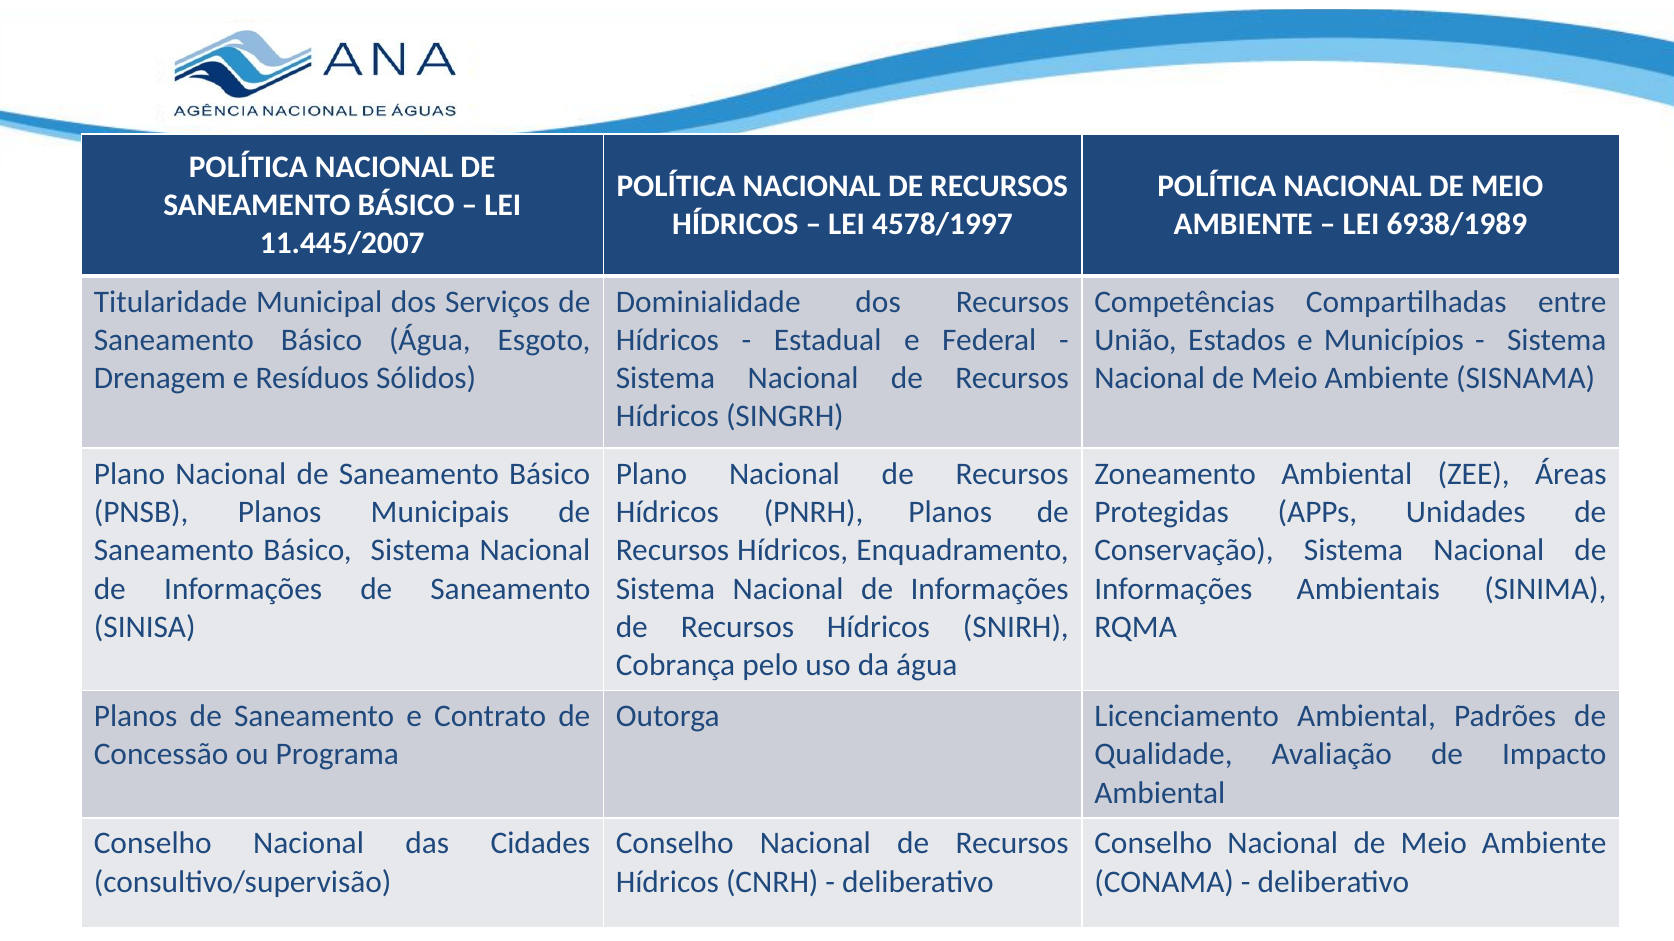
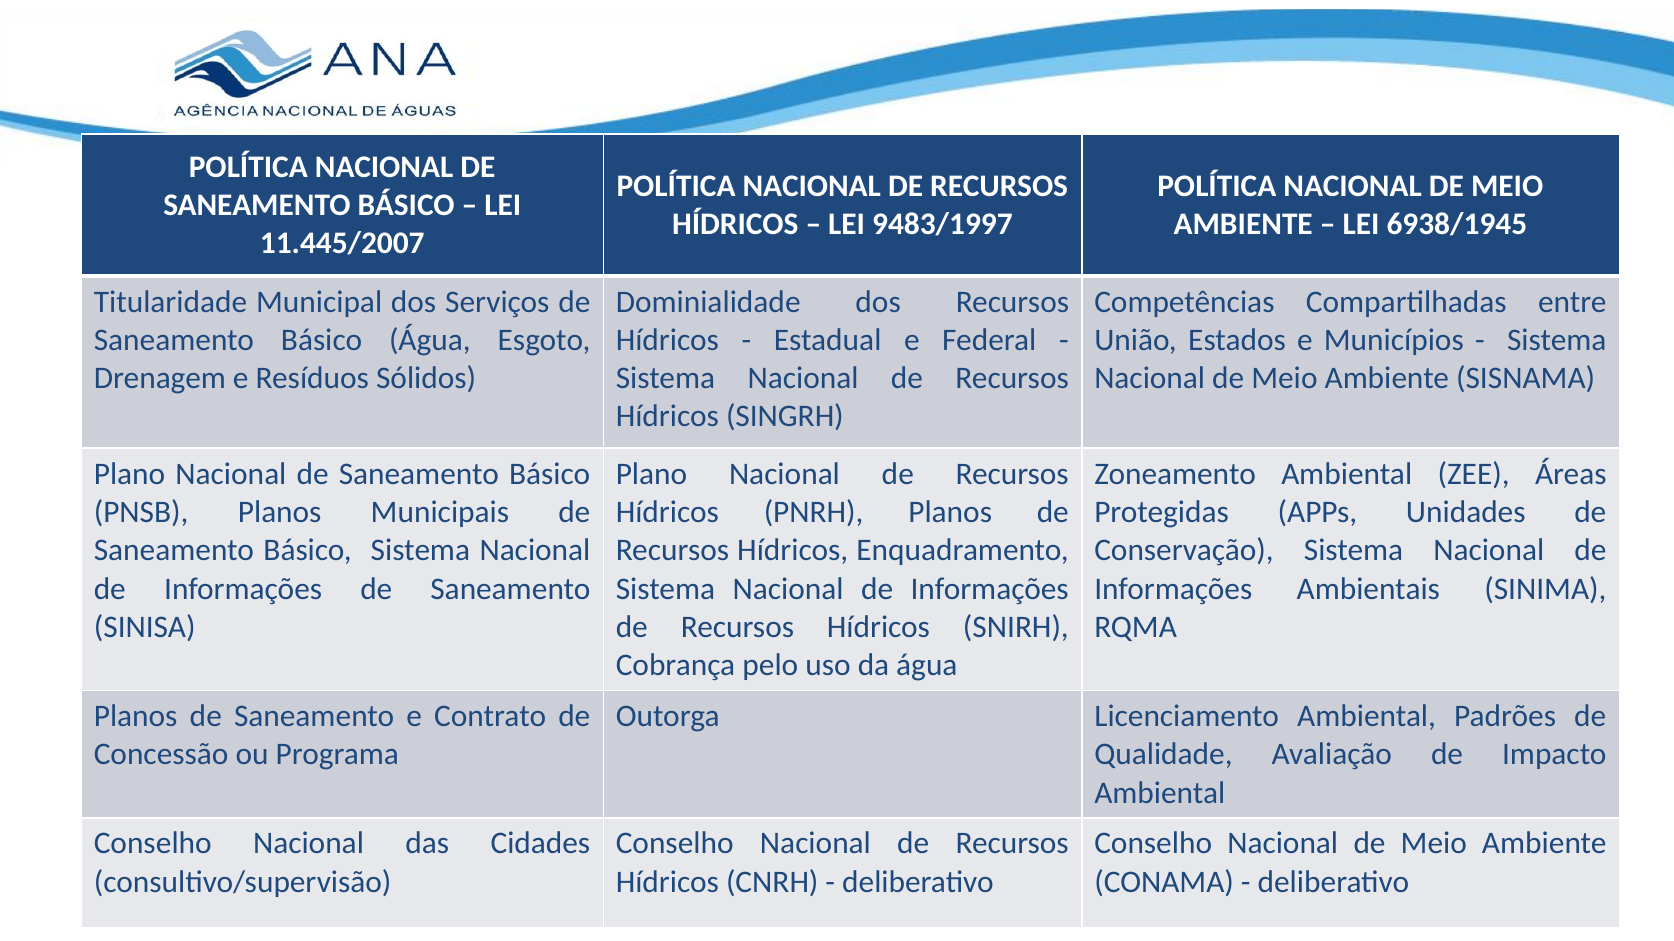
4578/1997: 4578/1997 -> 9483/1997
6938/1989: 6938/1989 -> 6938/1945
